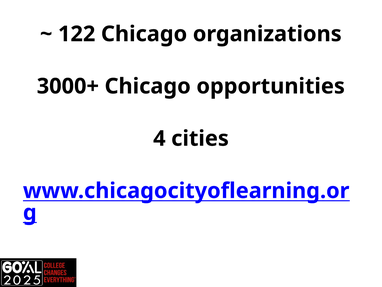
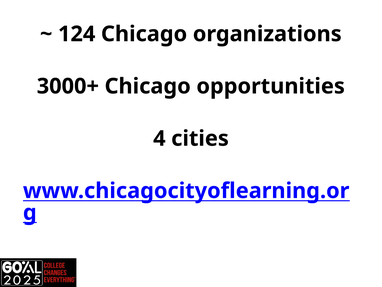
122: 122 -> 124
